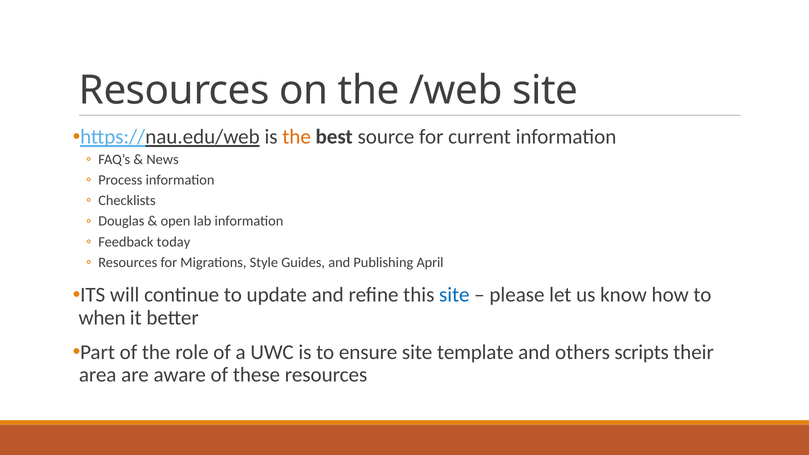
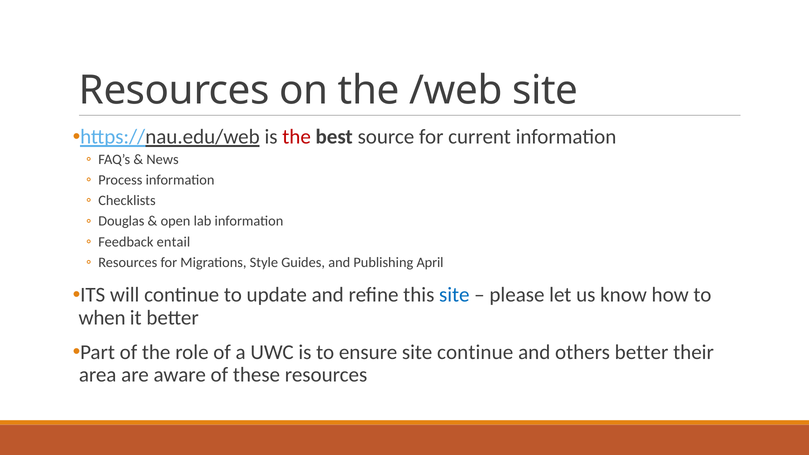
the at (297, 137) colour: orange -> red
today: today -> entail
site template: template -> continue
others scripts: scripts -> better
